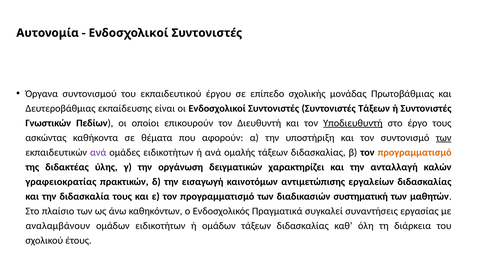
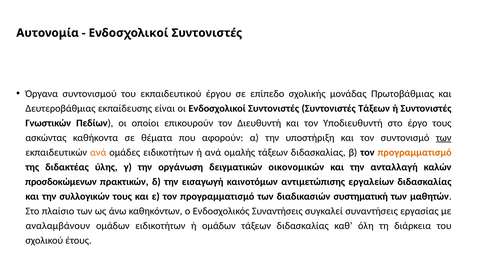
Υποδιευθυντή underline: present -> none
ανά at (98, 152) colour: purple -> orange
χαρακτηρίζει: χαρακτηρίζει -> οικονομικών
γραφειοκρατίας: γραφειοκρατίας -> προσδοκώμενων
διδασκαλία: διδασκαλία -> συλλογικών
Ενδοσχολικός Πραγματικά: Πραγματικά -> Συναντήσεις
